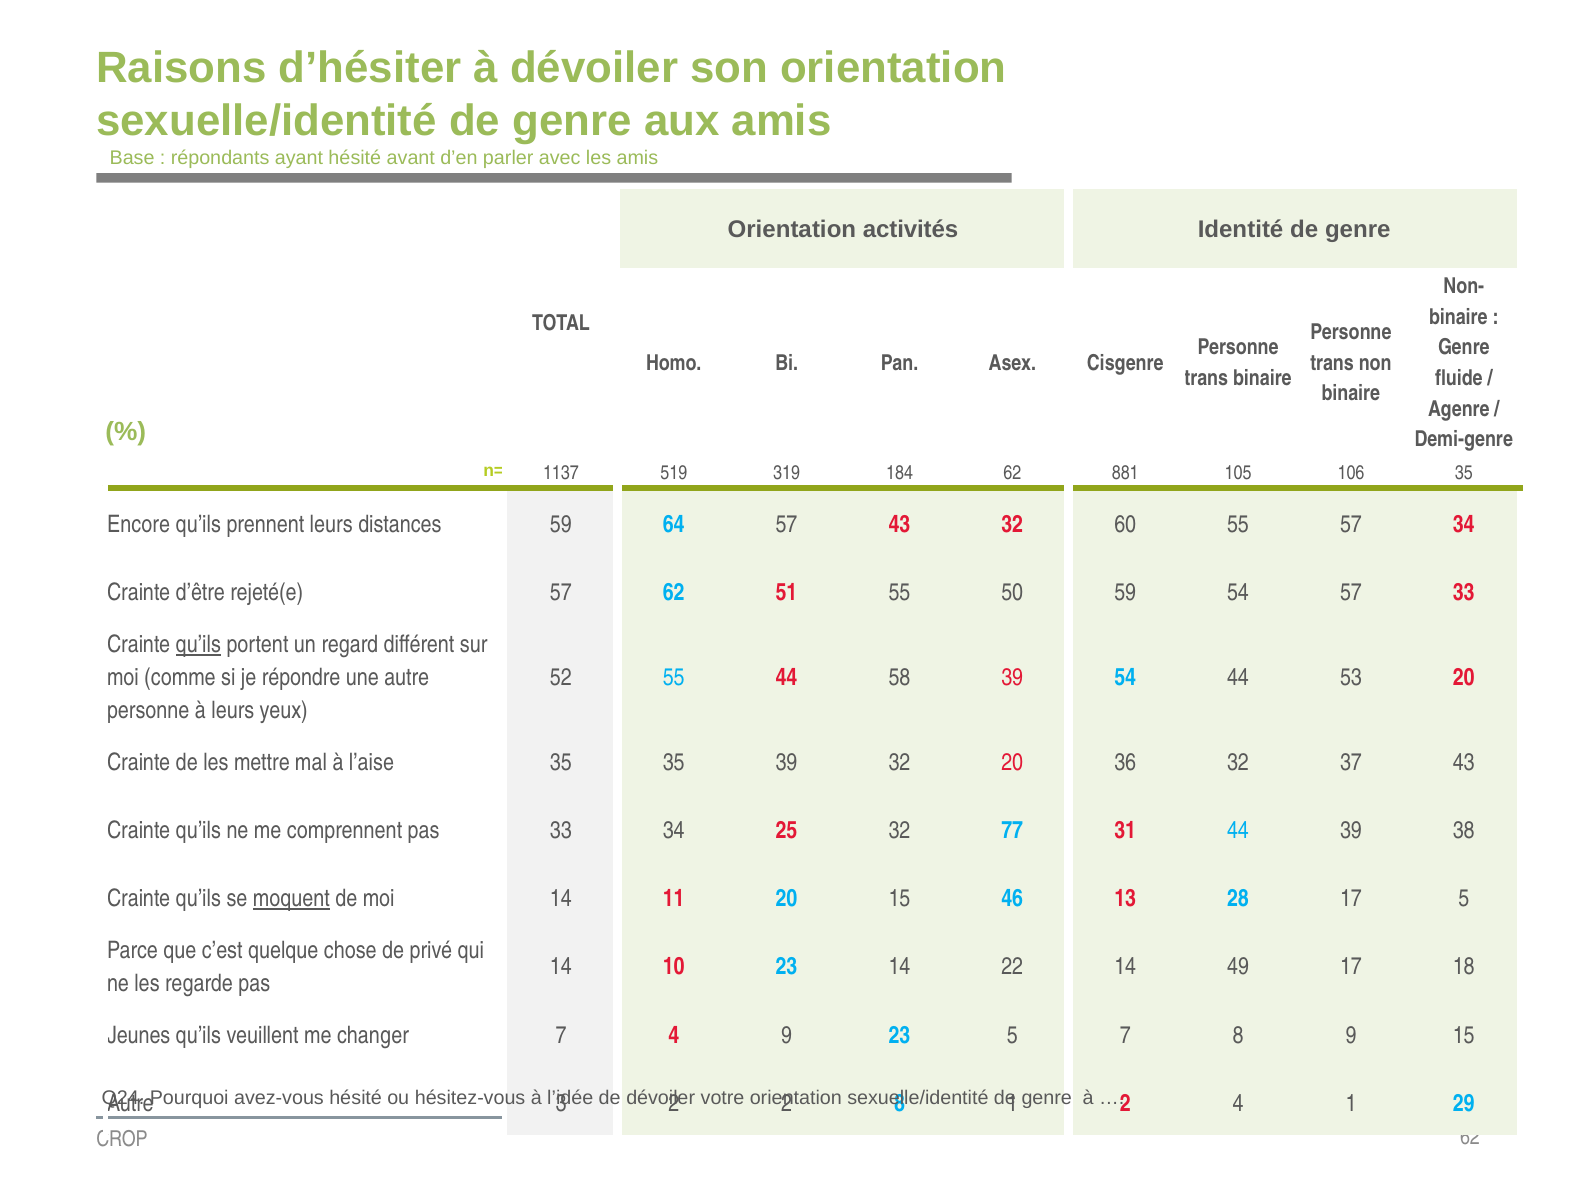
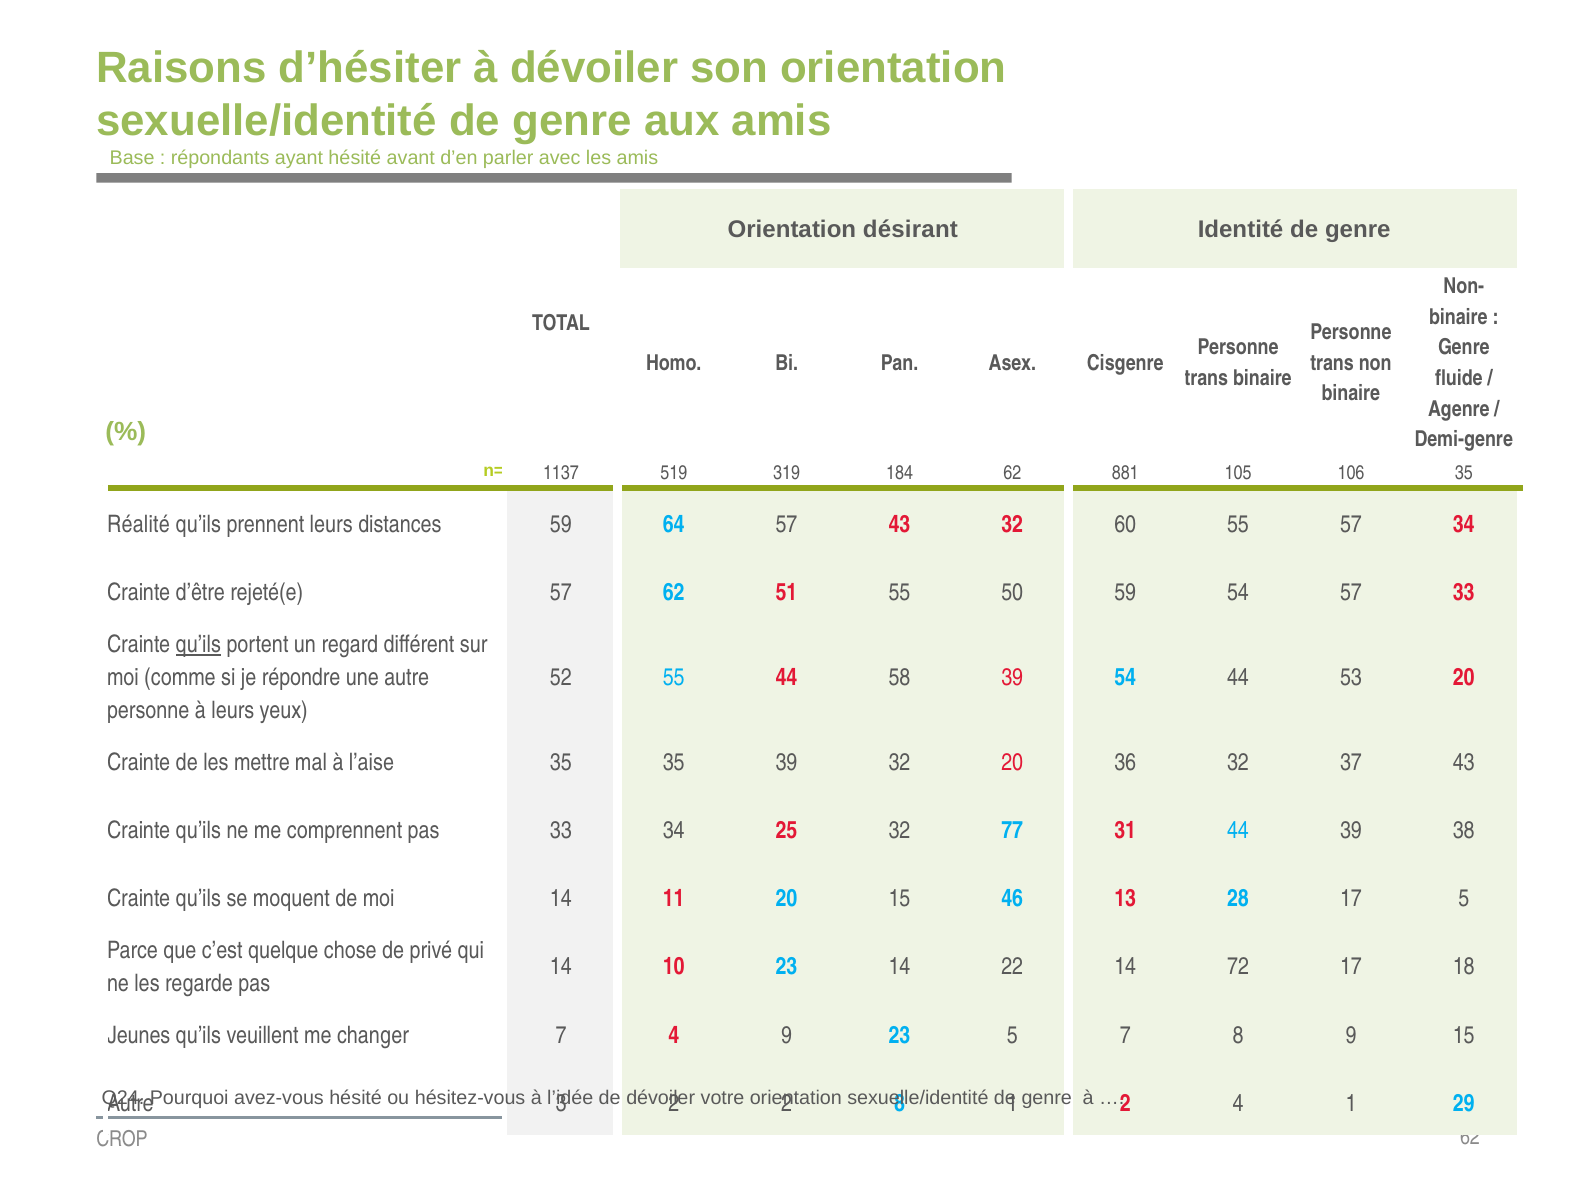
activités: activités -> désirant
Encore: Encore -> Réalité
moquent underline: present -> none
49: 49 -> 72
